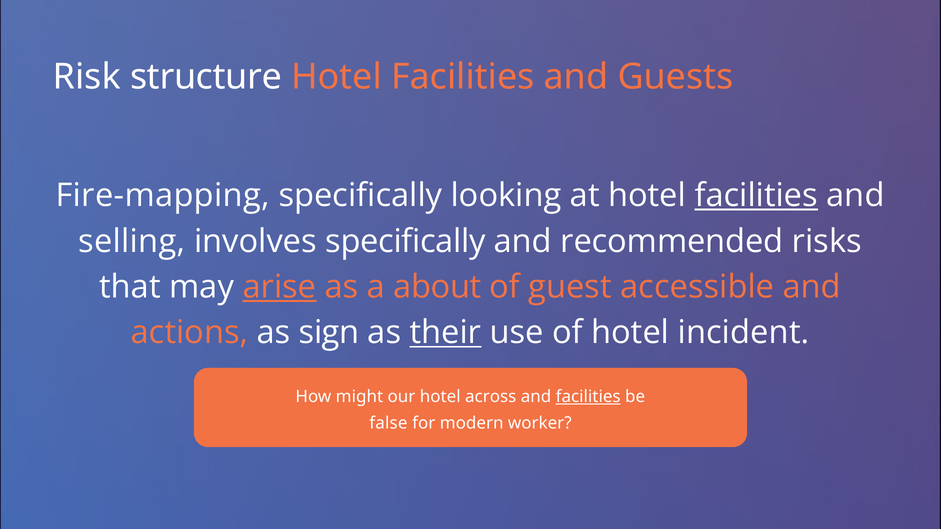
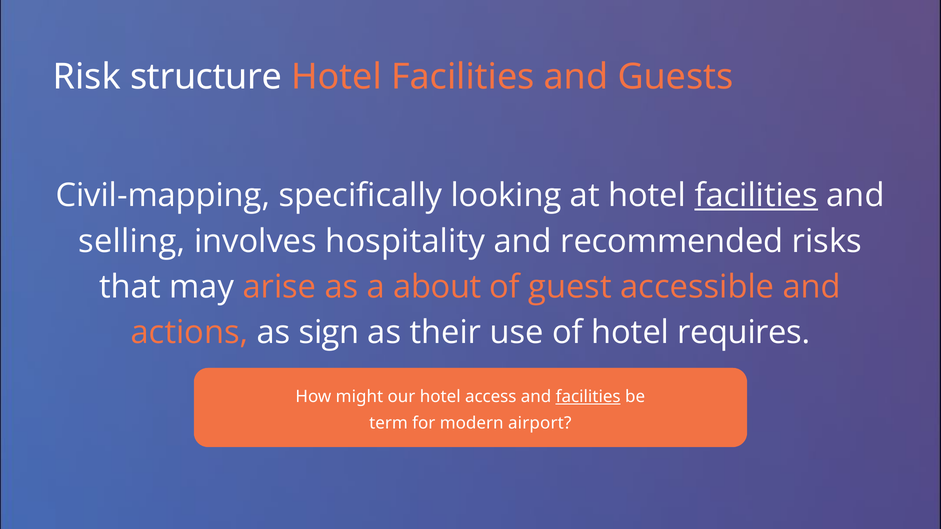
Fire-mapping: Fire-mapping -> Civil-mapping
involves specifically: specifically -> hospitality
arise underline: present -> none
their underline: present -> none
incident: incident -> requires
across: across -> access
false: false -> term
worker: worker -> airport
